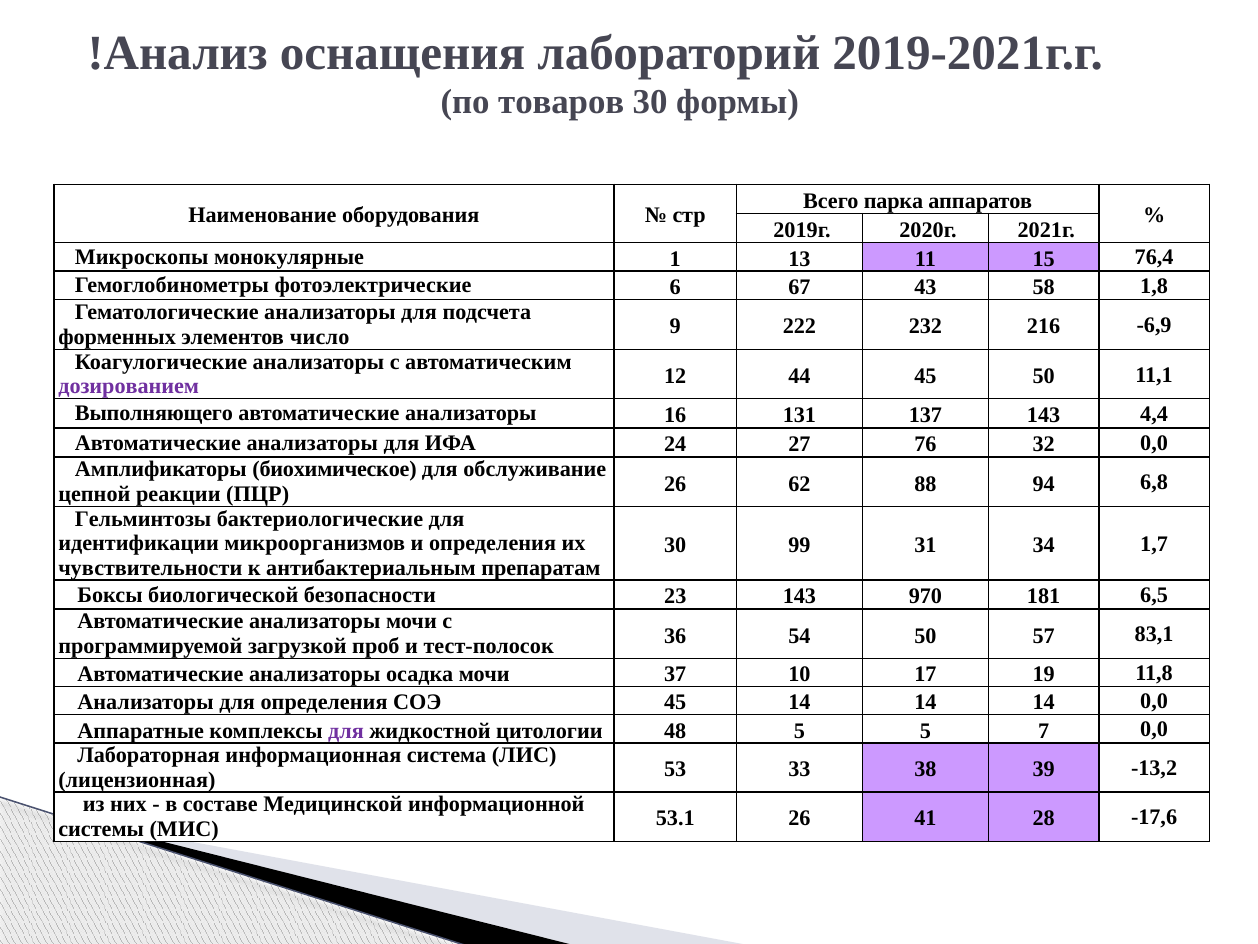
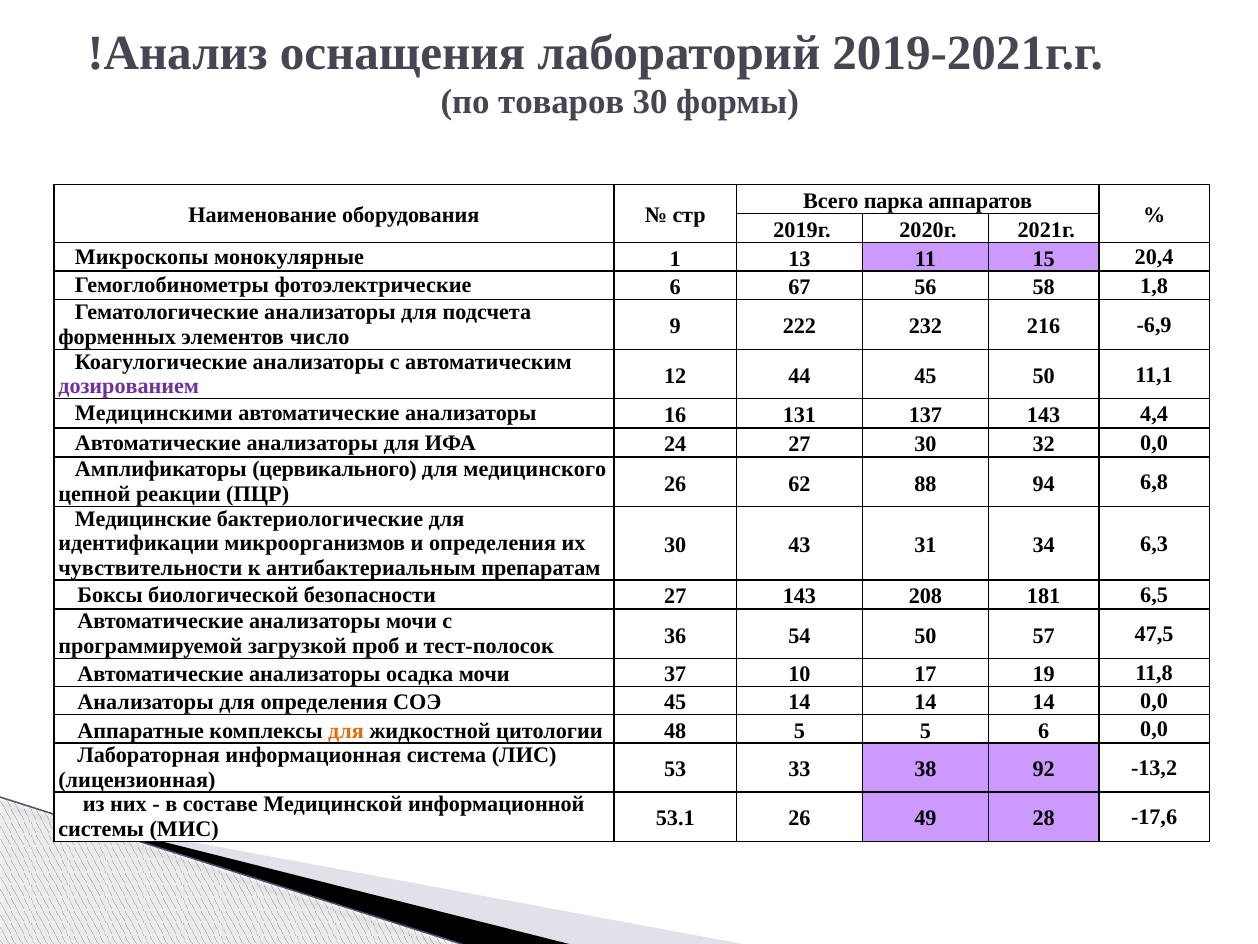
76,4: 76,4 -> 20,4
43: 43 -> 56
Выполняющего: Выполняющего -> Медицинскими
27 76: 76 -> 30
биохимическое: биохимическое -> цервикального
обслуживание: обслуживание -> медицинского
Гельминтозы: Гельминтозы -> Медицинские
99: 99 -> 43
1,7: 1,7 -> 6,3
безопасности 23: 23 -> 27
970: 970 -> 208
83,1: 83,1 -> 47,5
для at (346, 731) colour: purple -> orange
5 7: 7 -> 6
39: 39 -> 92
41: 41 -> 49
